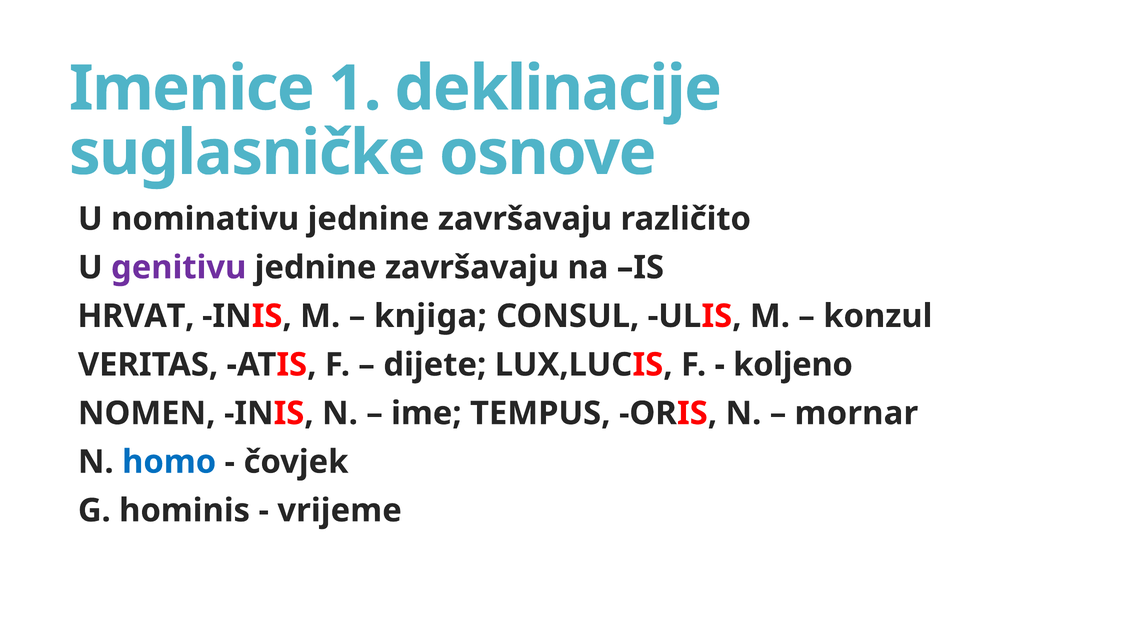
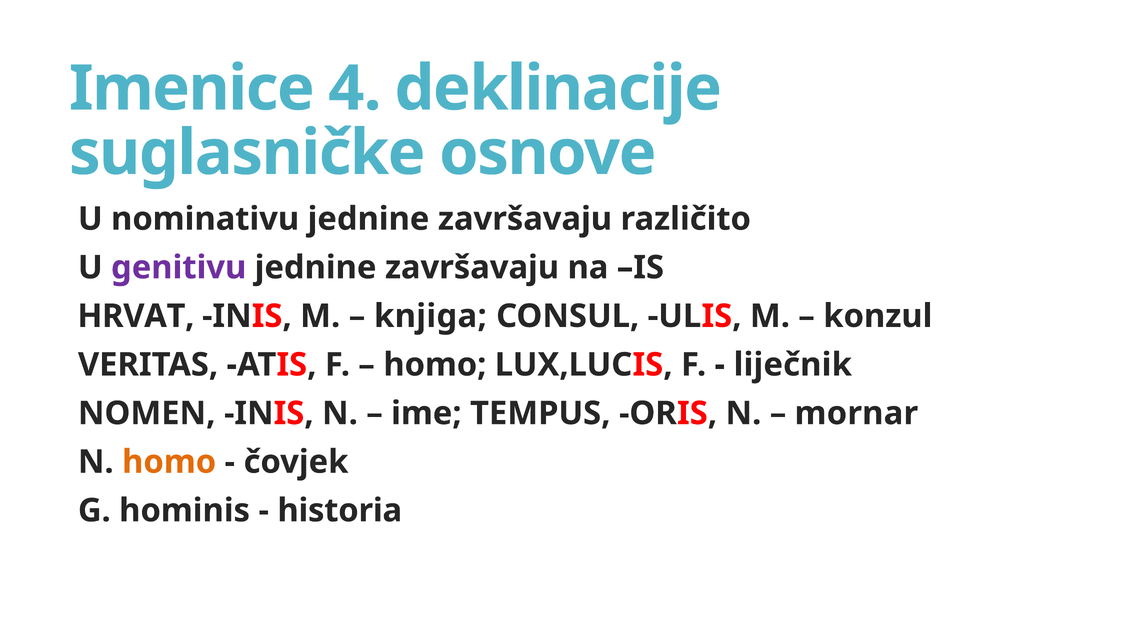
1: 1 -> 4
dijete at (435, 365): dijete -> homo
koljeno: koljeno -> liječnik
homo at (169, 462) colour: blue -> orange
vrijeme: vrijeme -> historia
